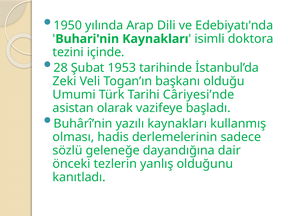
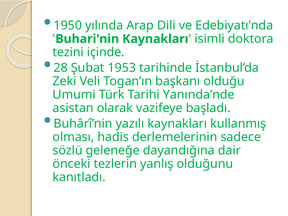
Câriyesi’nde: Câriyesi’nde -> Yanında’nde
